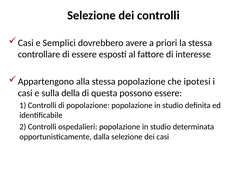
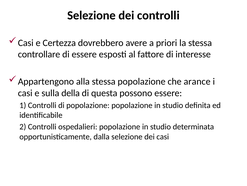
Semplici: Semplici -> Certezza
ipotesi: ipotesi -> arance
